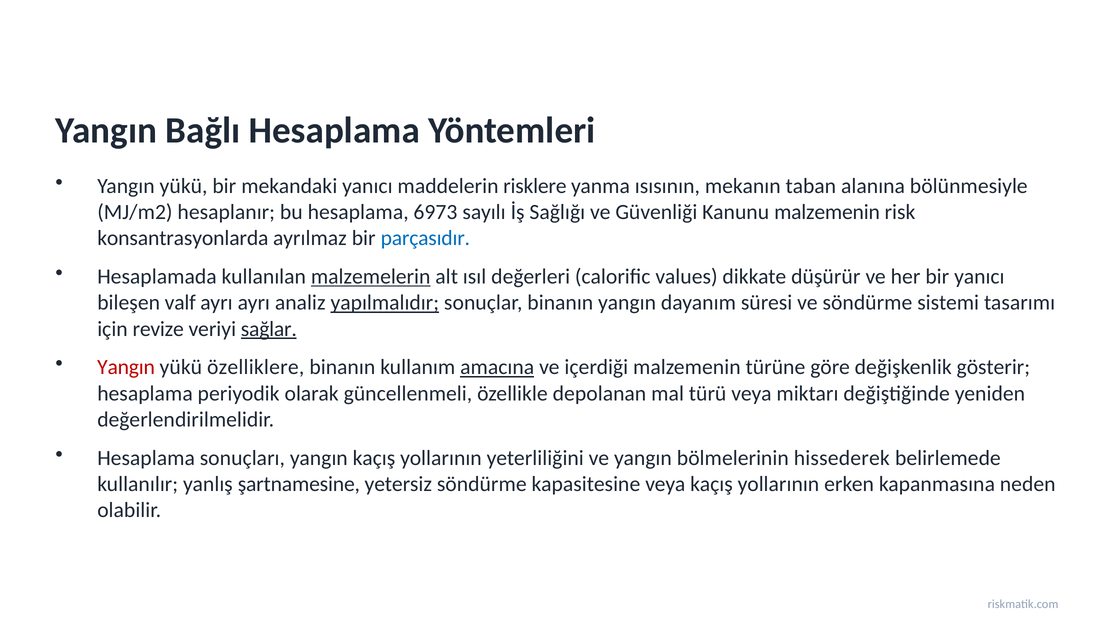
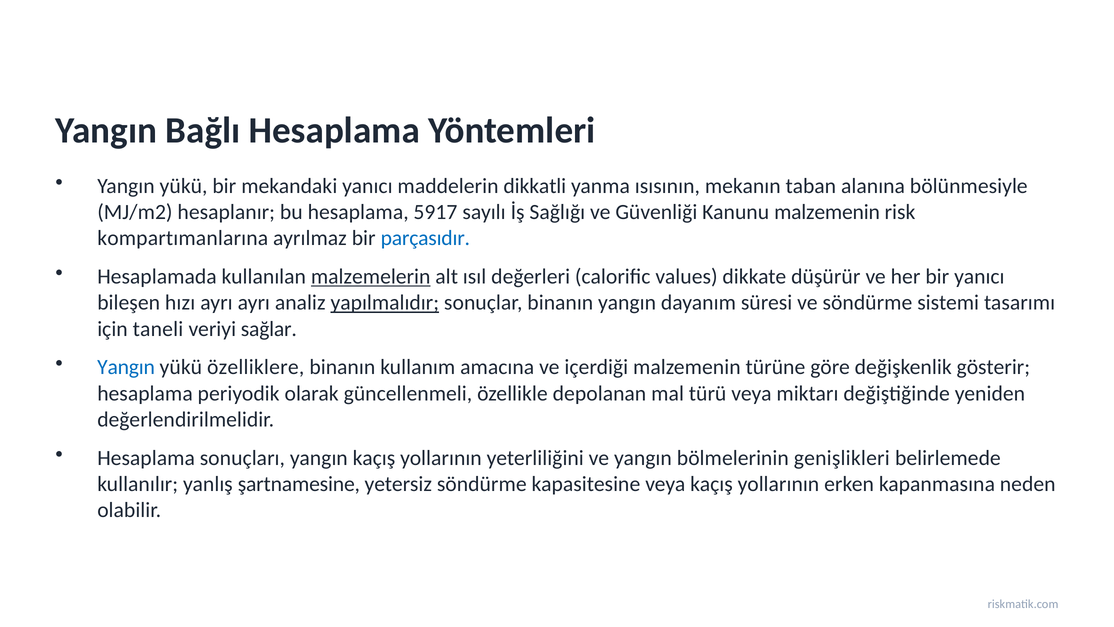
risklere: risklere -> dikkatli
6973: 6973 -> 5917
konsantrasyonlarda: konsantrasyonlarda -> kompartımanlarına
valf: valf -> hızı
revize: revize -> taneli
sağlar underline: present -> none
Yangın at (126, 367) colour: red -> blue
amacına underline: present -> none
hissederek: hissederek -> genişlikleri
